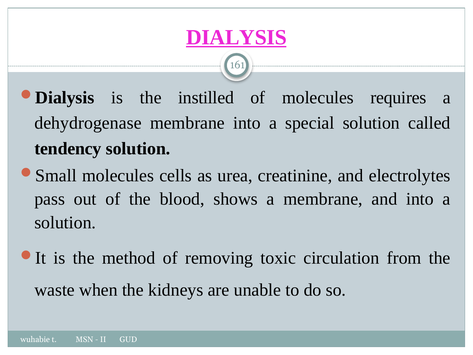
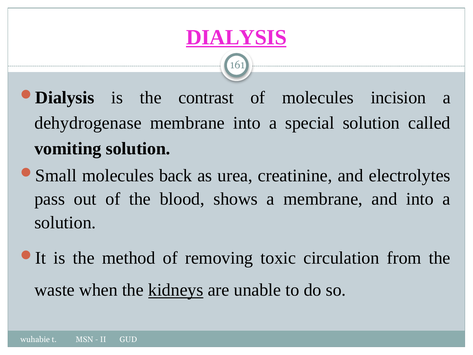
instilled: instilled -> contrast
requires: requires -> incision
tendency: tendency -> vomiting
cells: cells -> back
kidneys underline: none -> present
